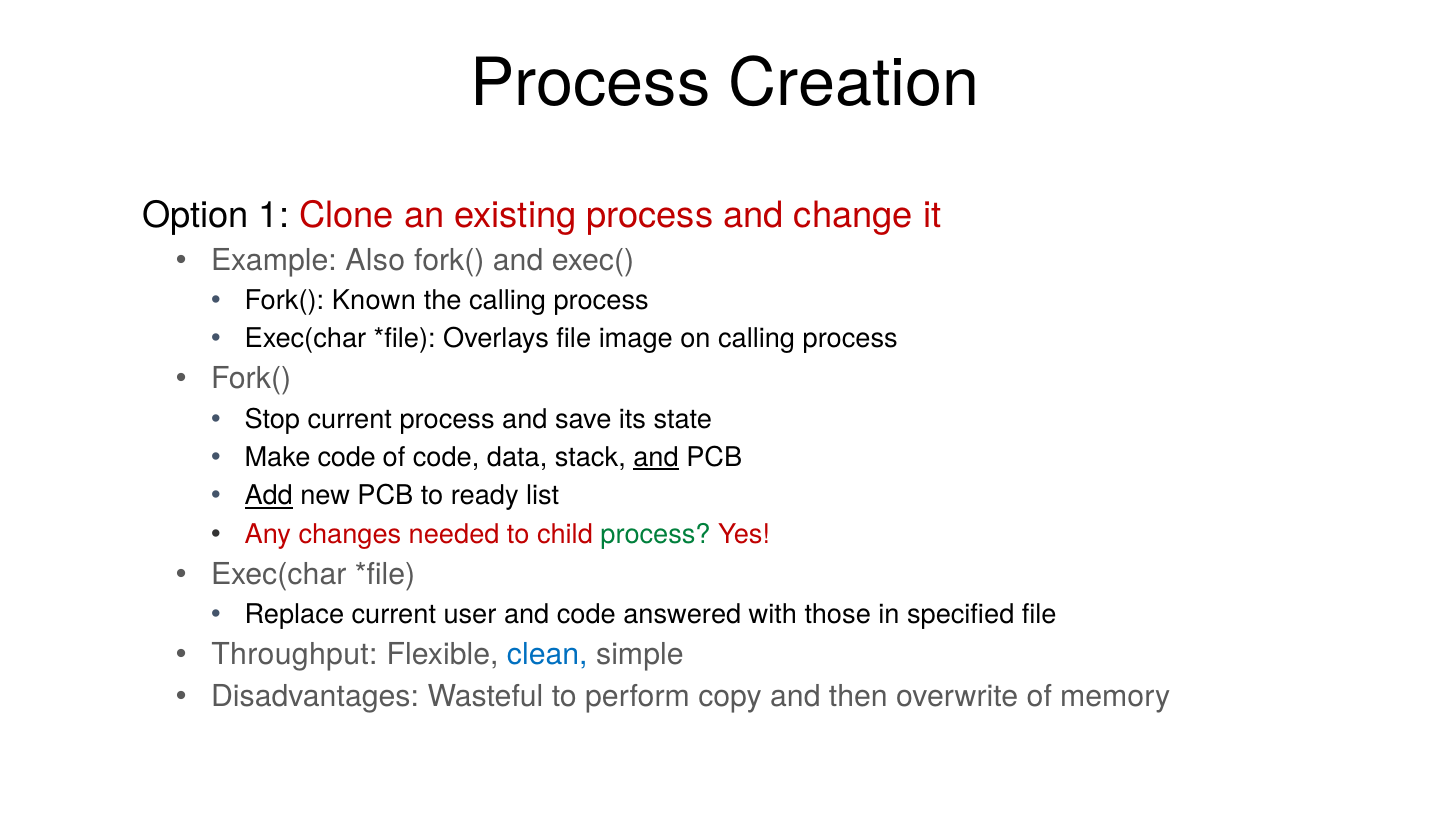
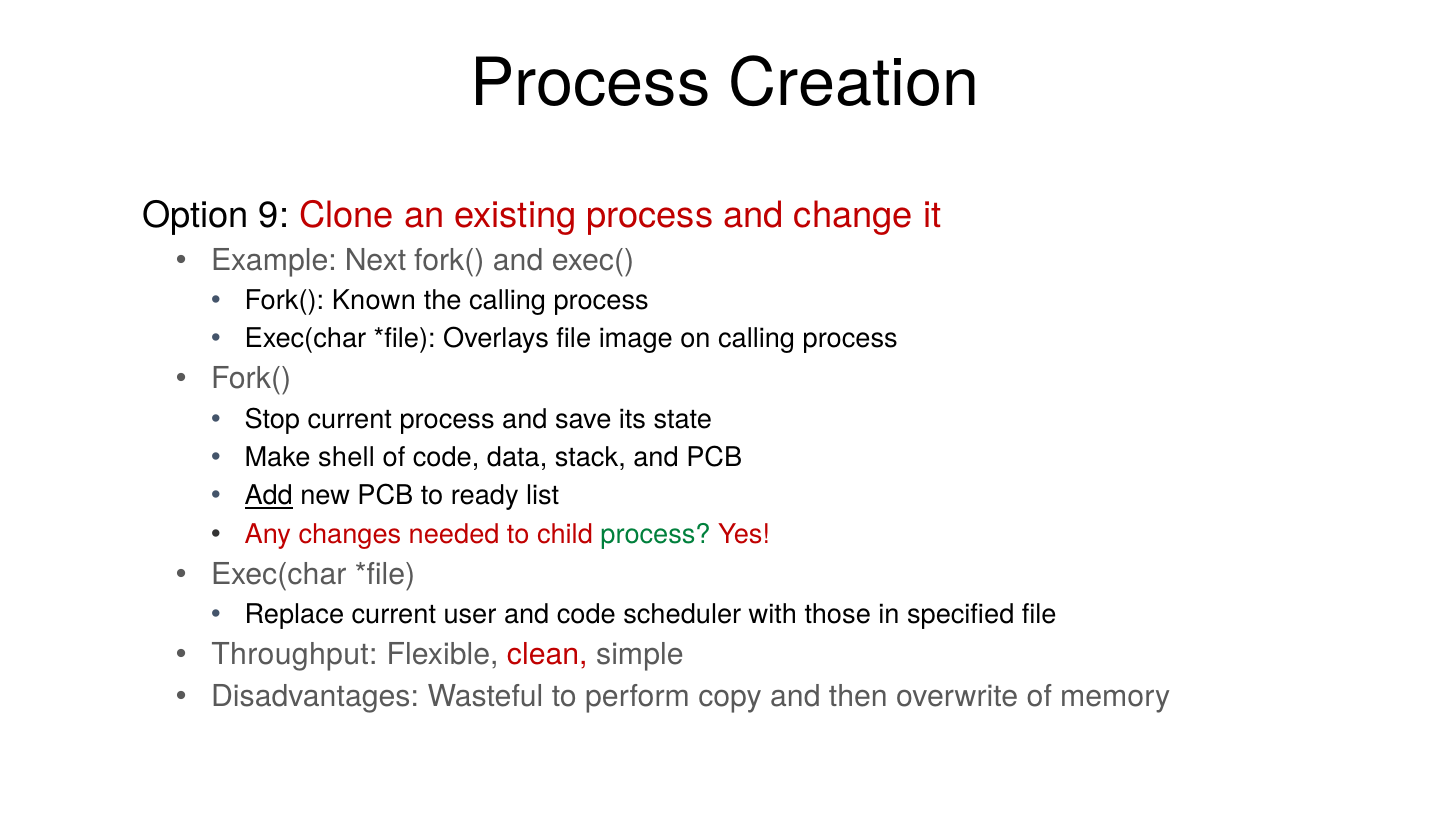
1: 1 -> 9
Also: Also -> Next
Make code: code -> shell
and at (656, 458) underline: present -> none
answered: answered -> scheduler
clean colour: blue -> red
